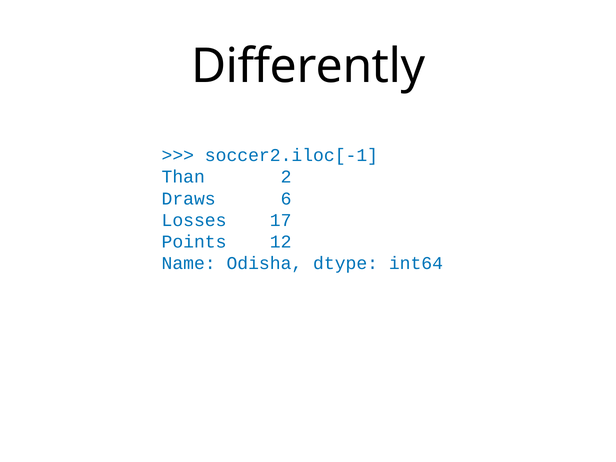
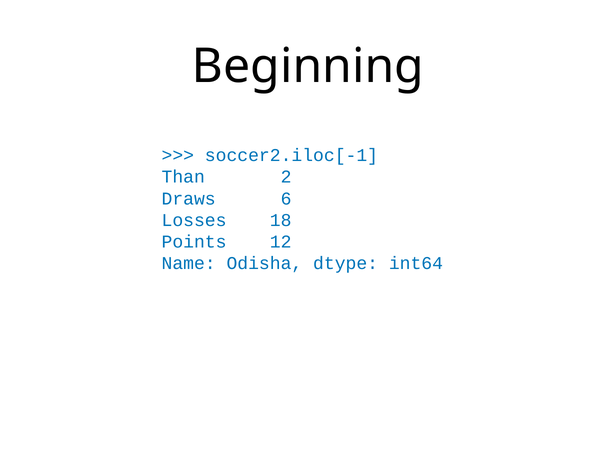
Differently: Differently -> Beginning
17: 17 -> 18
